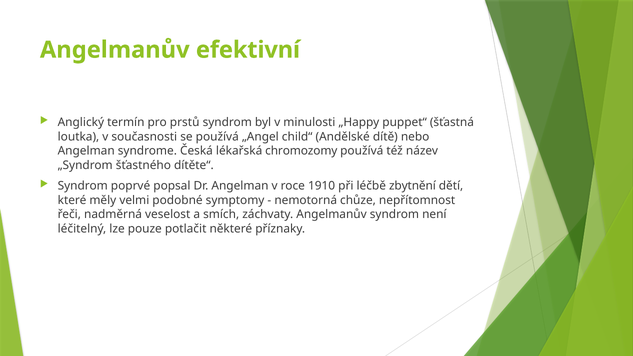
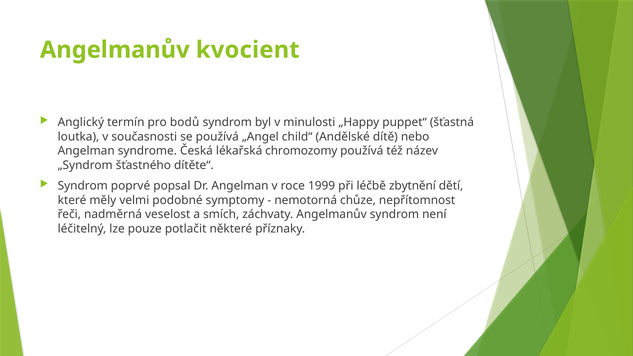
efektivní: efektivní -> kvocient
prstů: prstů -> bodů
1910: 1910 -> 1999
